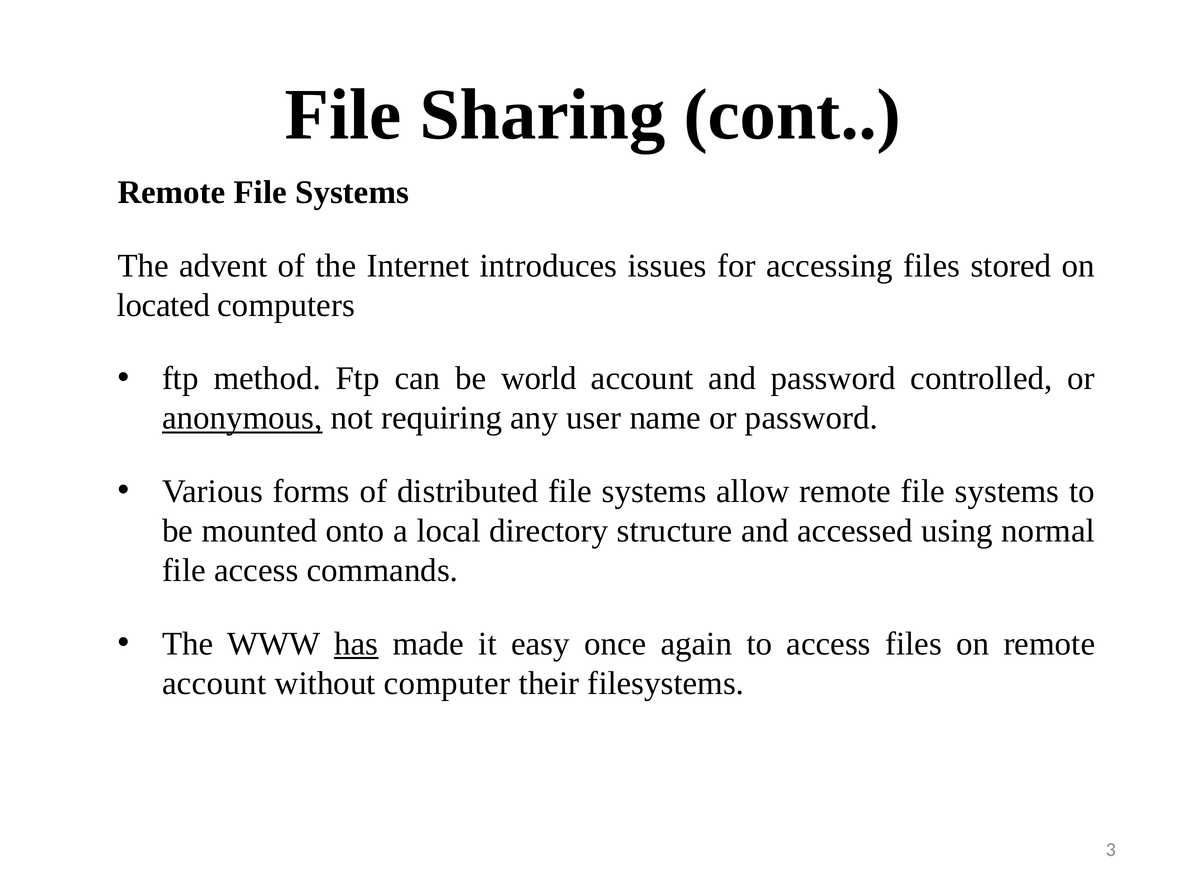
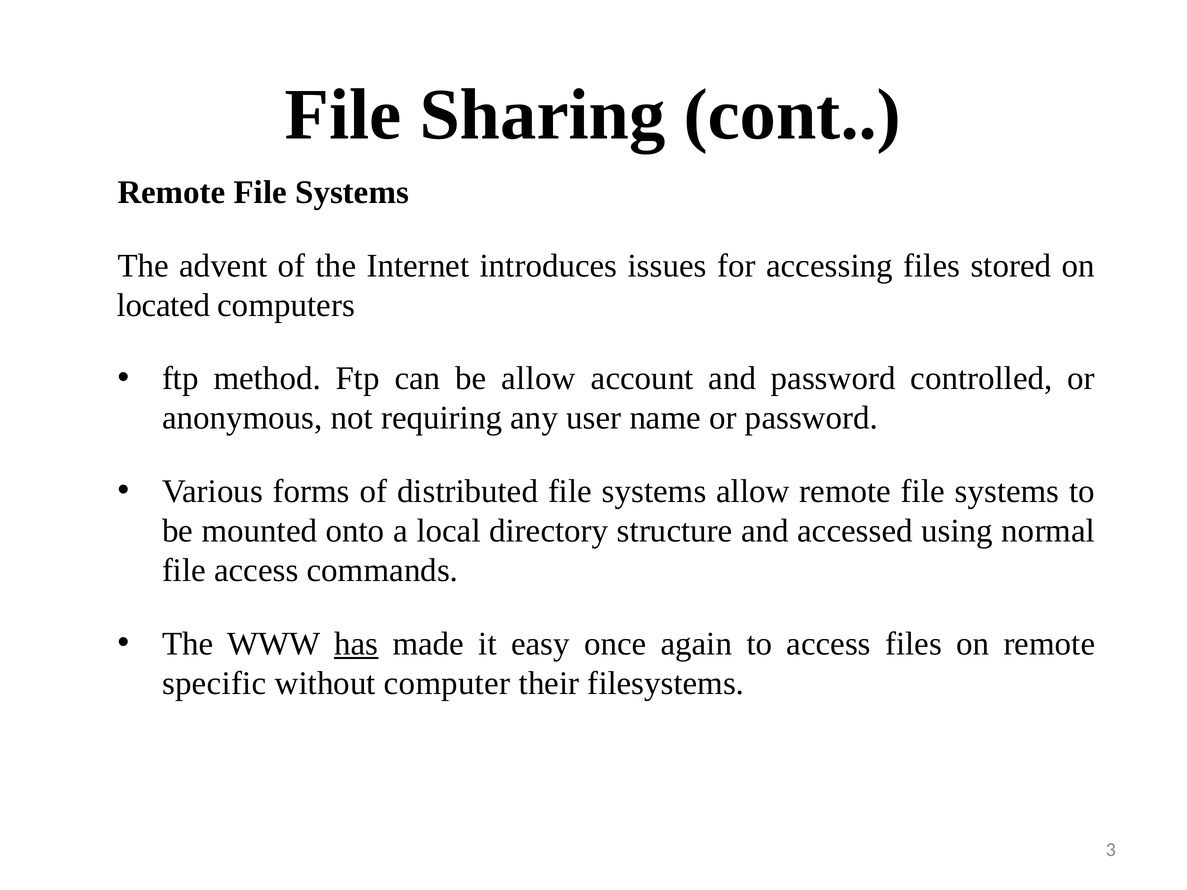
be world: world -> allow
anonymous underline: present -> none
account at (214, 683): account -> specific
